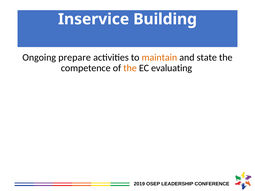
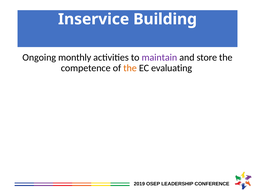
prepare: prepare -> monthly
maintain colour: orange -> purple
state: state -> store
